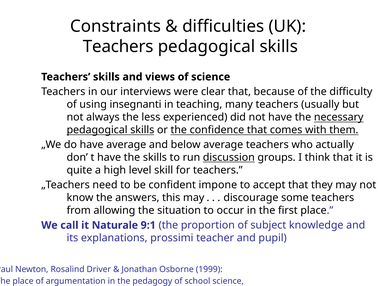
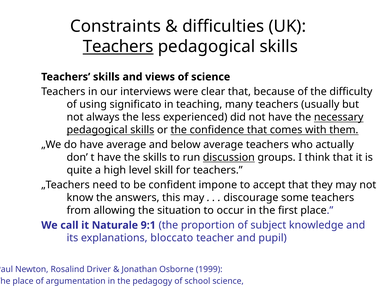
Teachers at (118, 47) underline: none -> present
insegnanti: insegnanti -> significato
prossimi: prossimi -> bloccato
